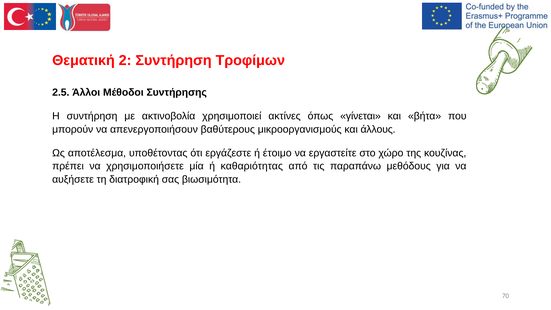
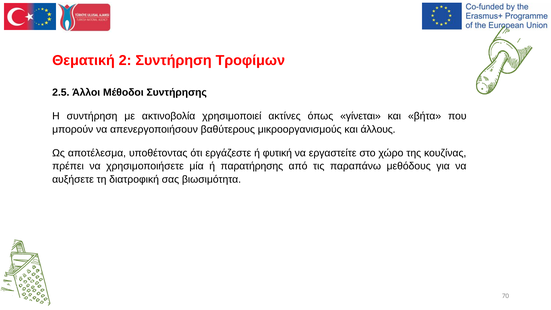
έτοιμο: έτοιμο -> φυτική
καθαριότητας: καθαριότητας -> παρατήρησης
